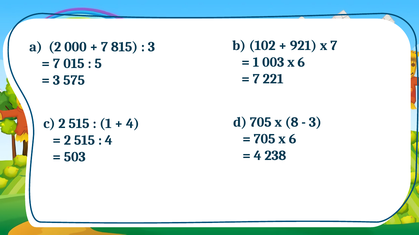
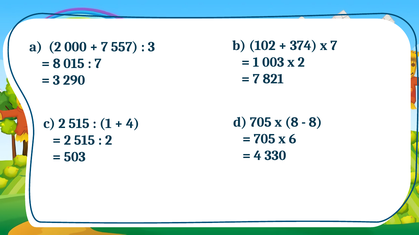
921: 921 -> 374
815: 815 -> 557
003 x 6: 6 -> 2
7 at (57, 64): 7 -> 8
5 at (98, 64): 5 -> 7
221: 221 -> 821
575: 575 -> 290
3 at (315, 123): 3 -> 8
4 at (109, 141): 4 -> 2
238: 238 -> 330
